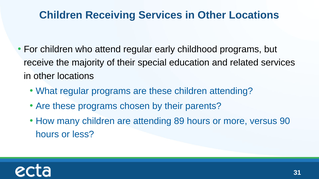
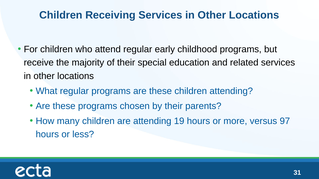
89: 89 -> 19
90: 90 -> 97
